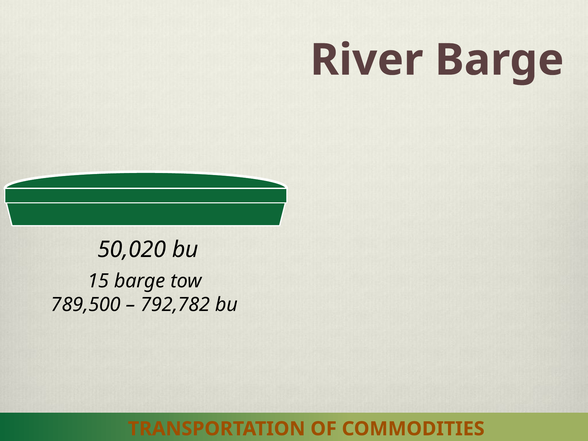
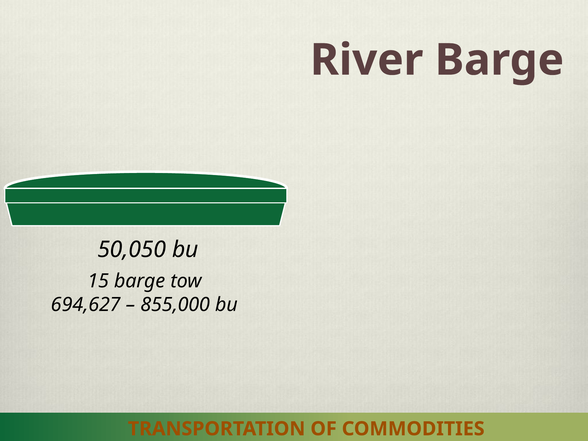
50,020: 50,020 -> 50,050
789,500: 789,500 -> 694,627
792,782: 792,782 -> 855,000
